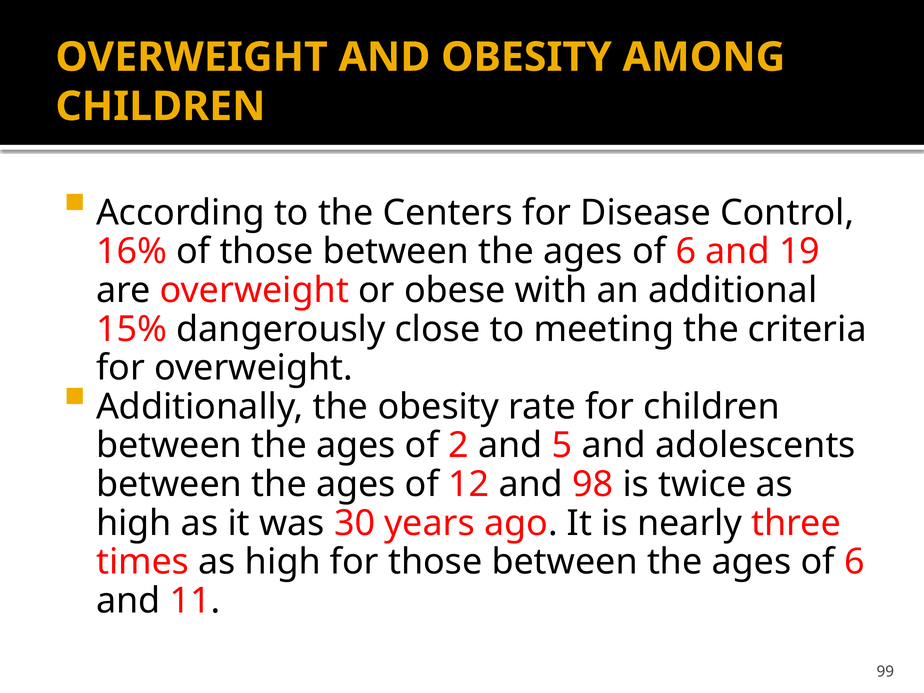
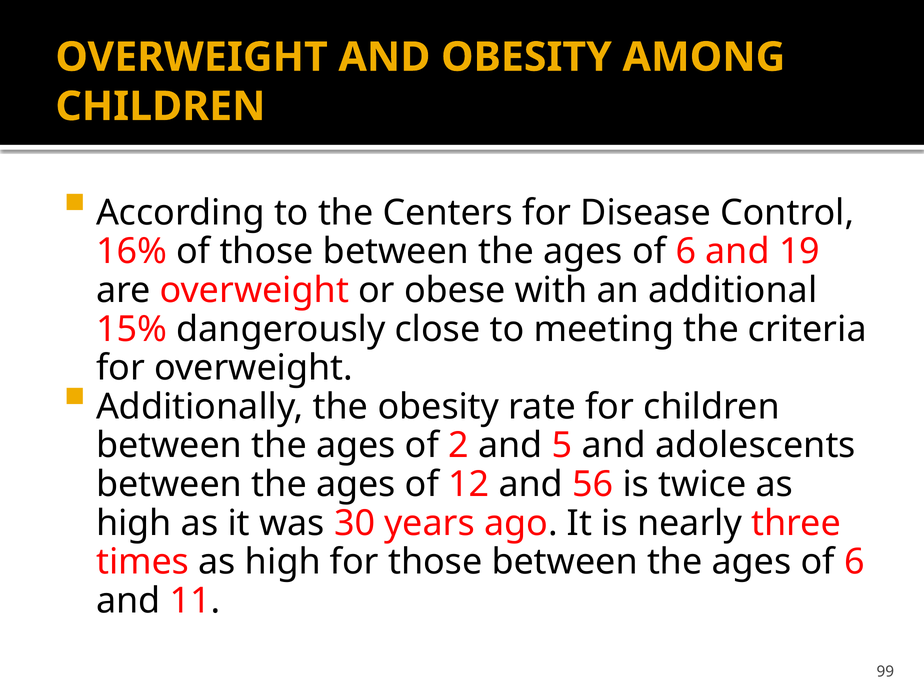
98: 98 -> 56
